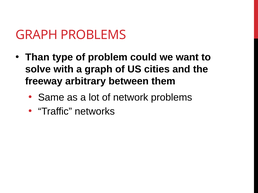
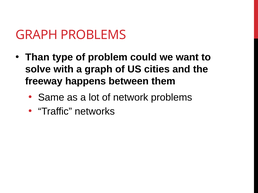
arbitrary: arbitrary -> happens
